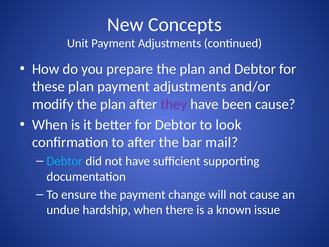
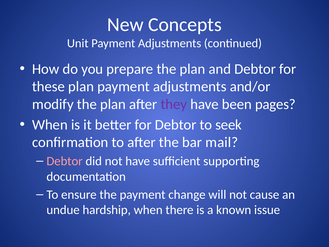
been cause: cause -> pages
look: look -> seek
Debtor at (65, 161) colour: light blue -> pink
